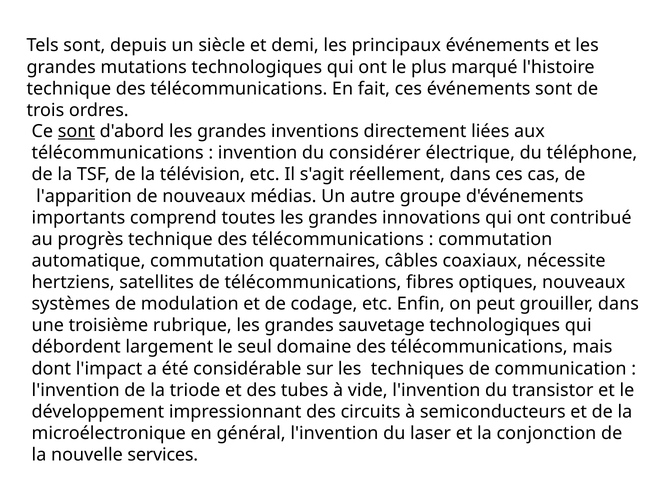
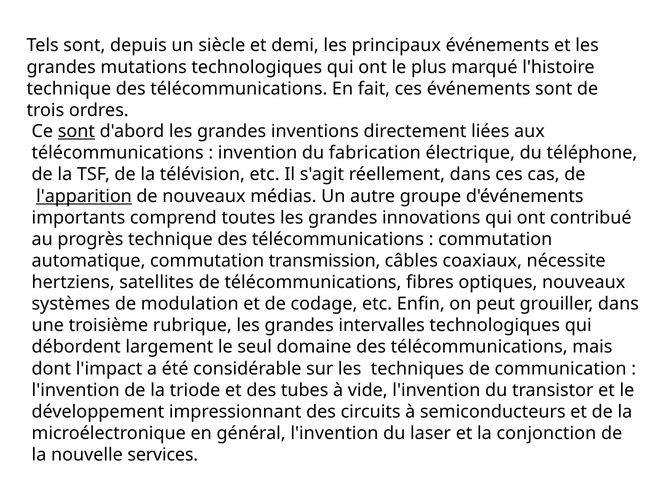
considérer: considérer -> fabrication
l'apparition underline: none -> present
quaternaires: quaternaires -> transmission
sauvetage: sauvetage -> intervalles
